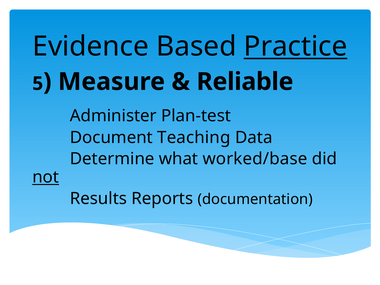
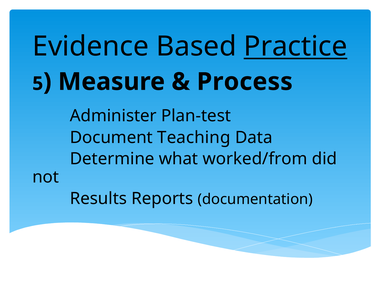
Reliable: Reliable -> Process
worked/base: worked/base -> worked/from
not underline: present -> none
